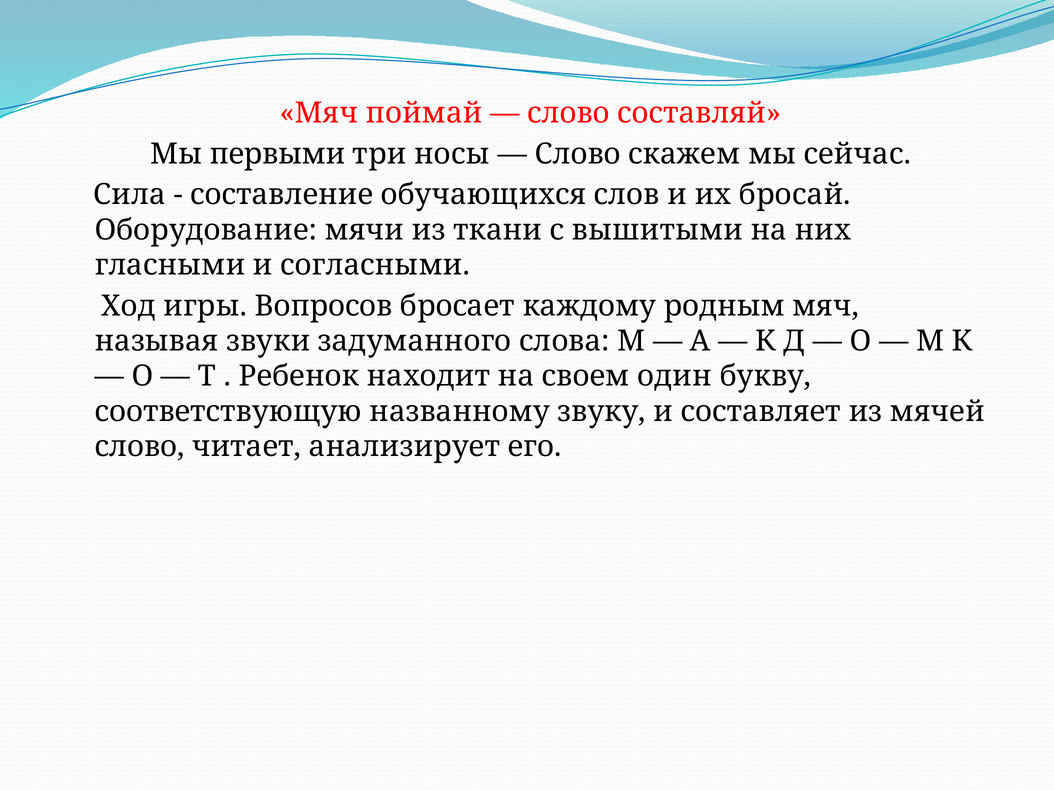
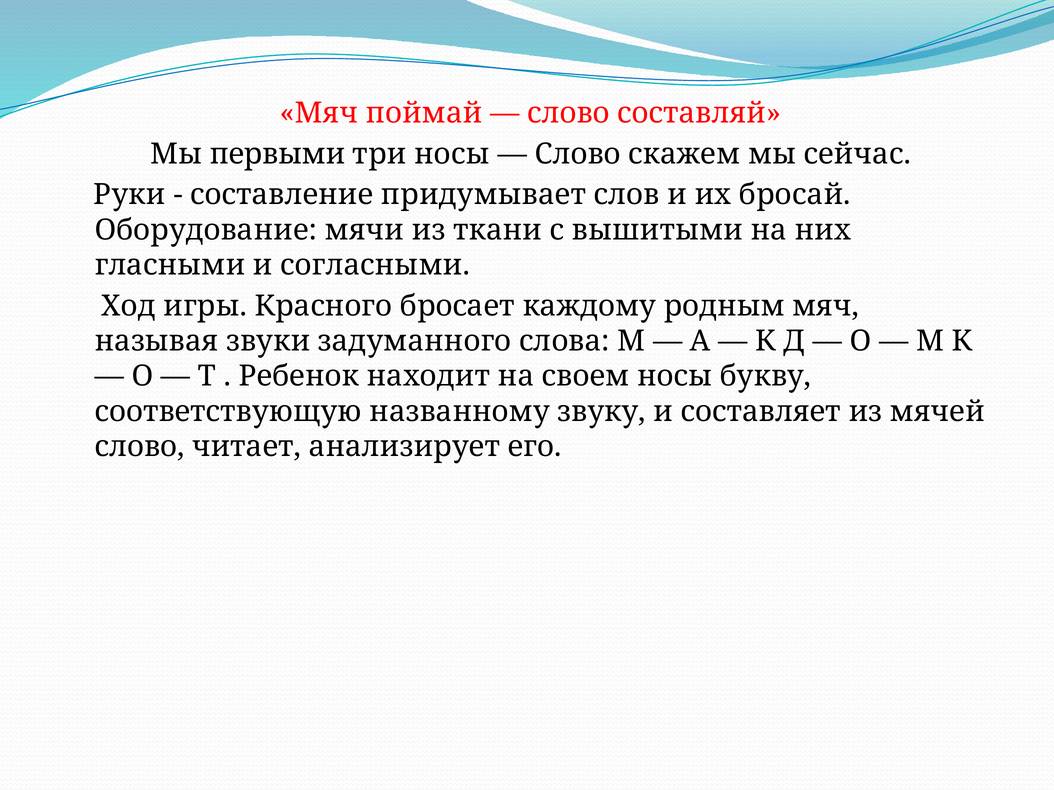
Сила: Сила -> Руки
обучающихся: обучающихся -> придумывает
Вопросов: Вопросов -> Красного
своем один: один -> носы
